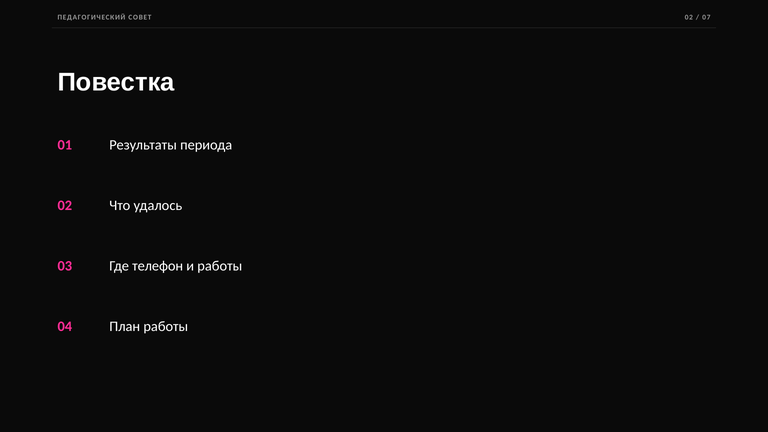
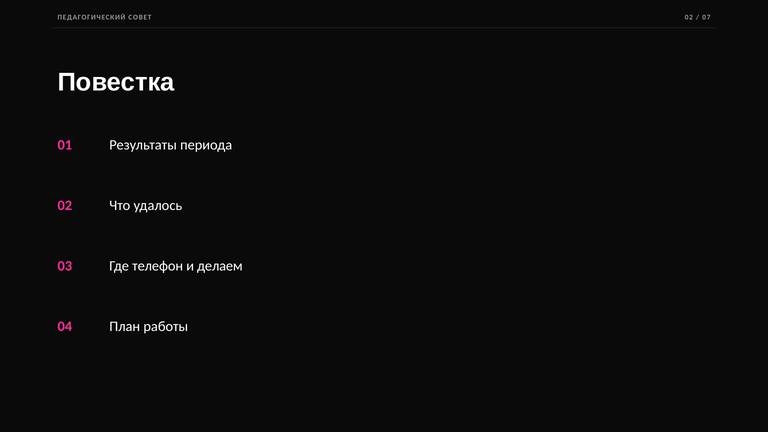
и работы: работы -> делаем
